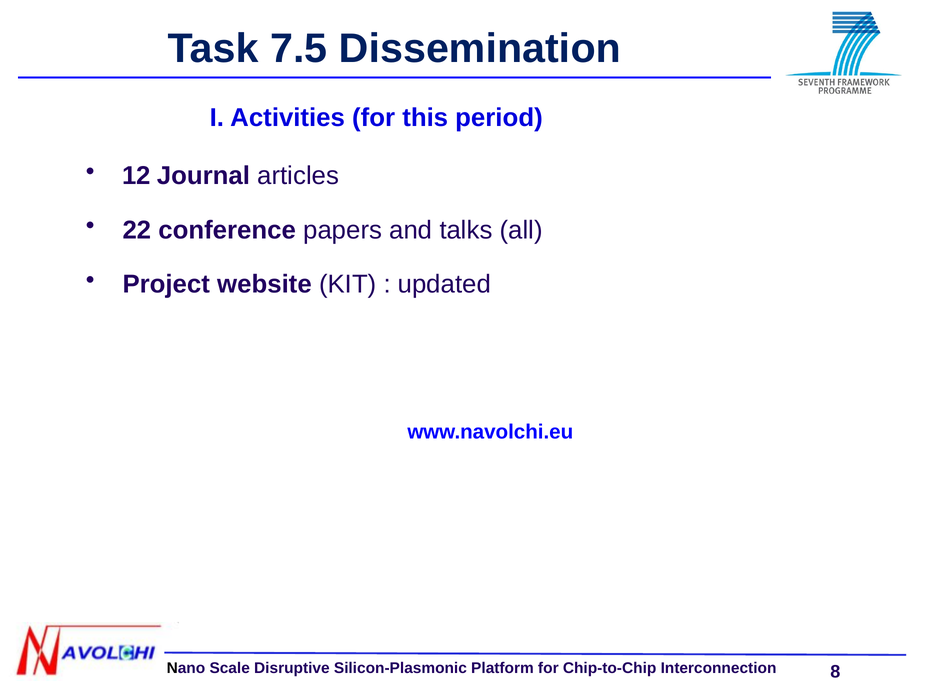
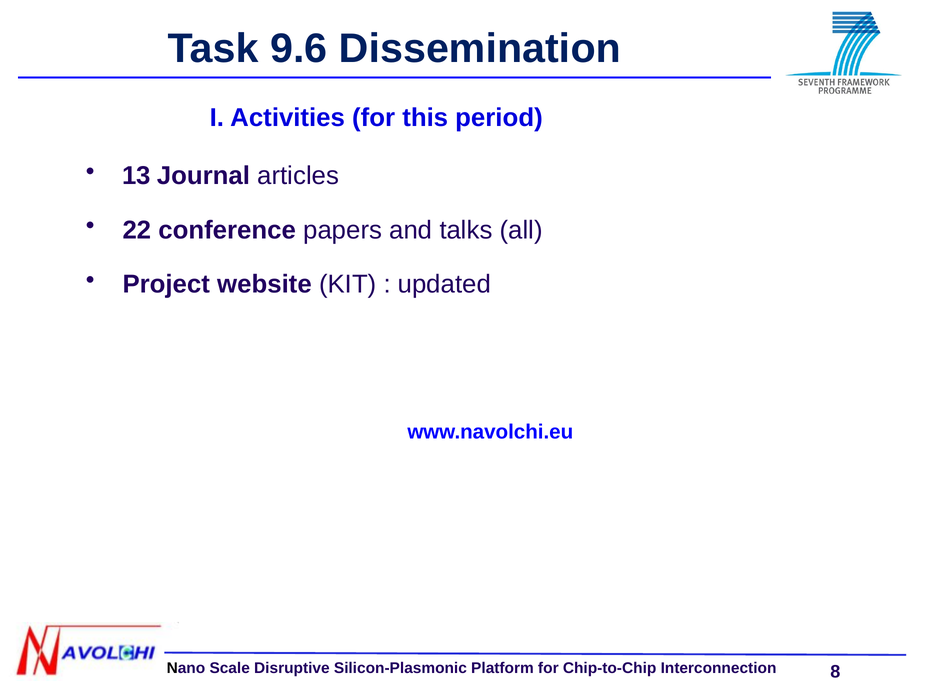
7.5: 7.5 -> 9.6
12: 12 -> 13
